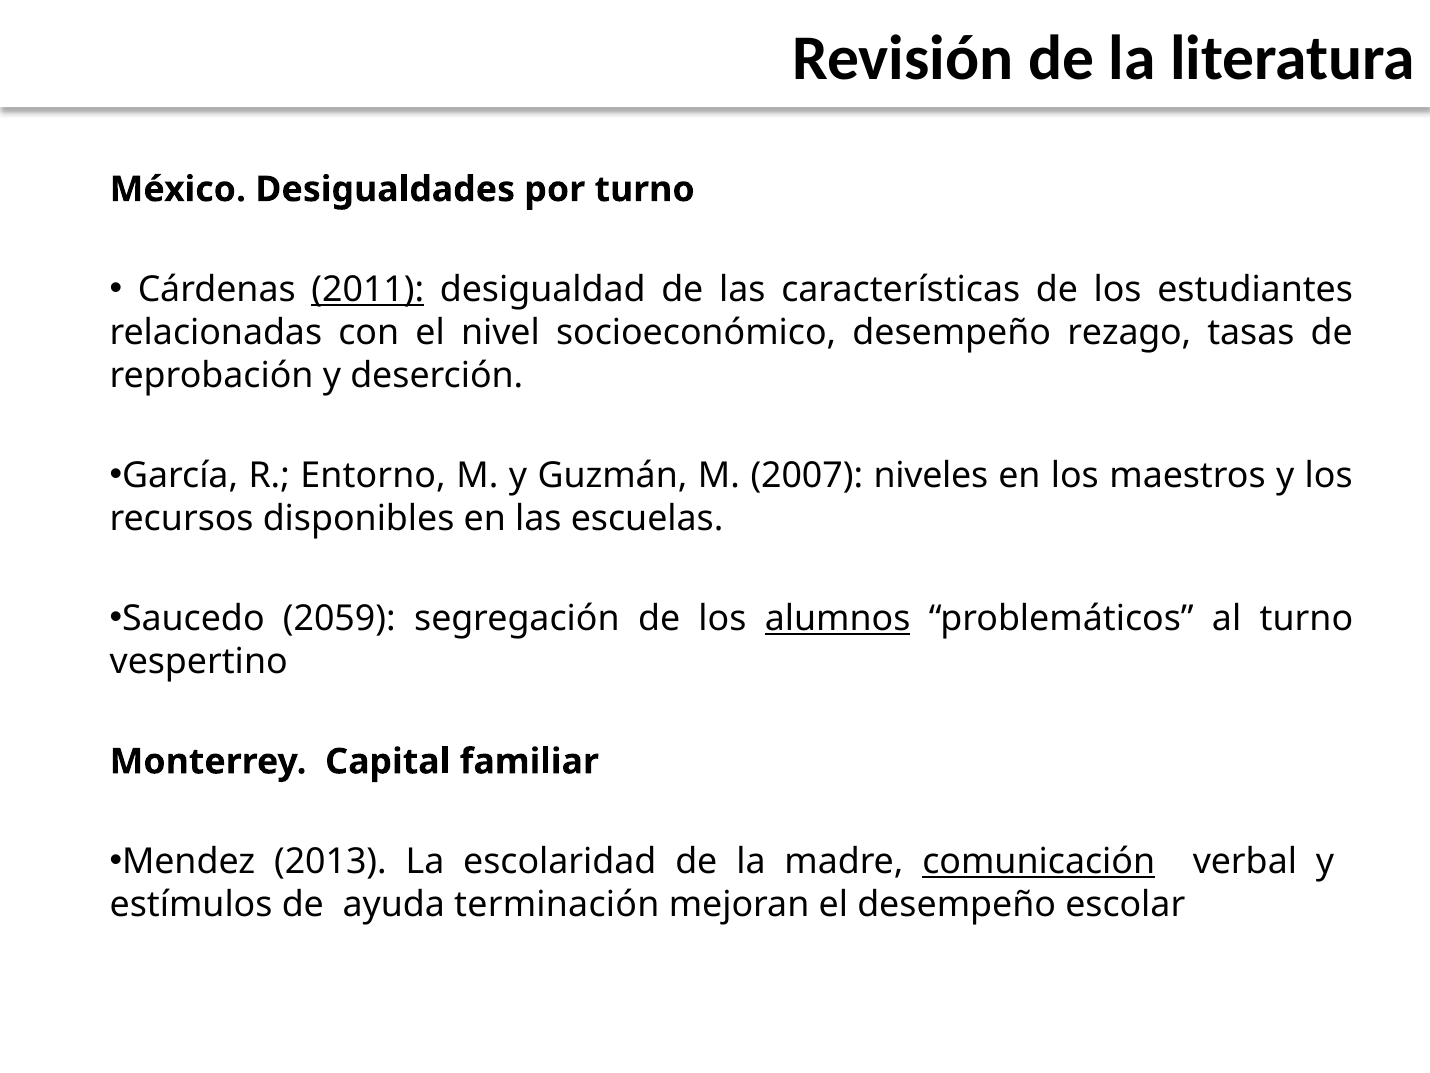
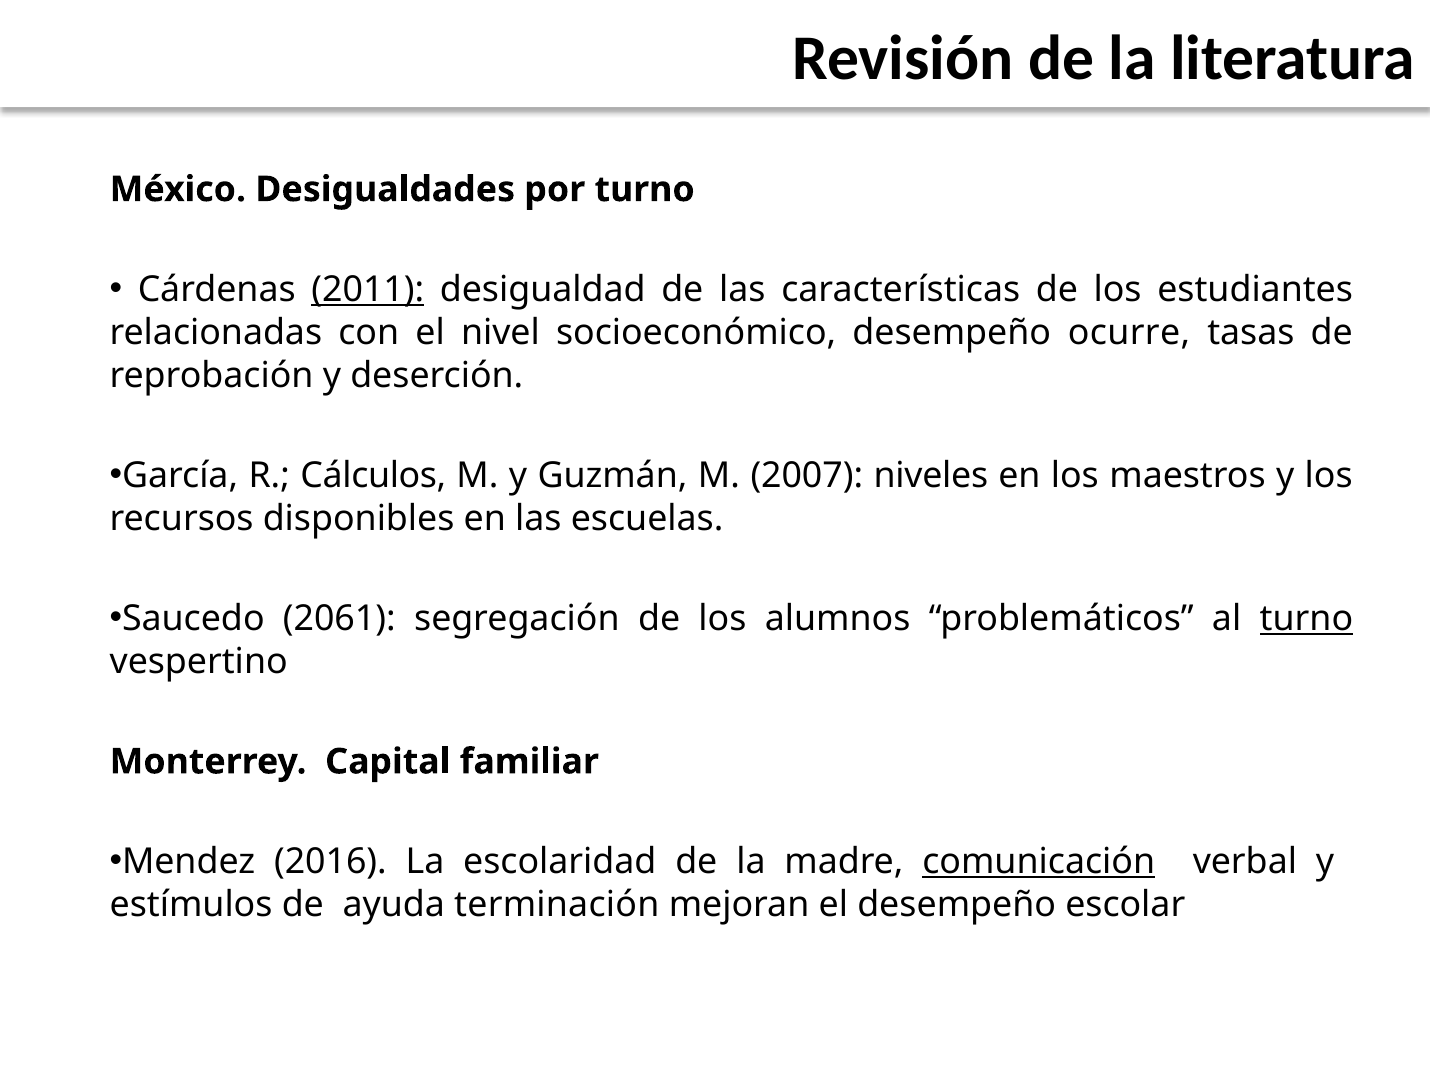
rezago: rezago -> ocurre
Entorno: Entorno -> Cálculos
2059: 2059 -> 2061
alumnos underline: present -> none
turno at (1306, 618) underline: none -> present
2013: 2013 -> 2016
